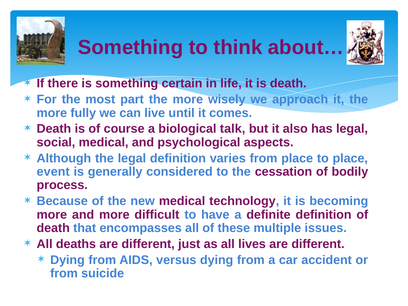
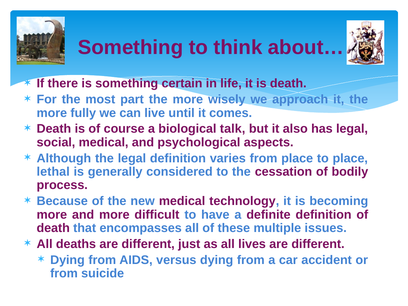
event: event -> lethal
